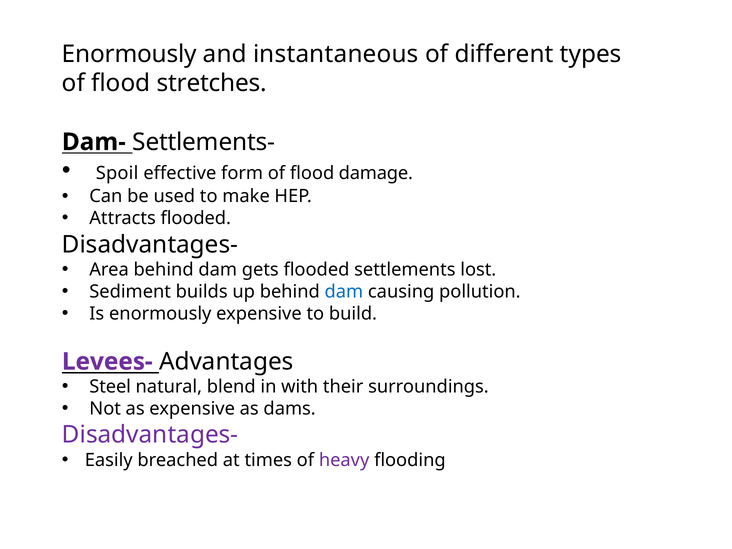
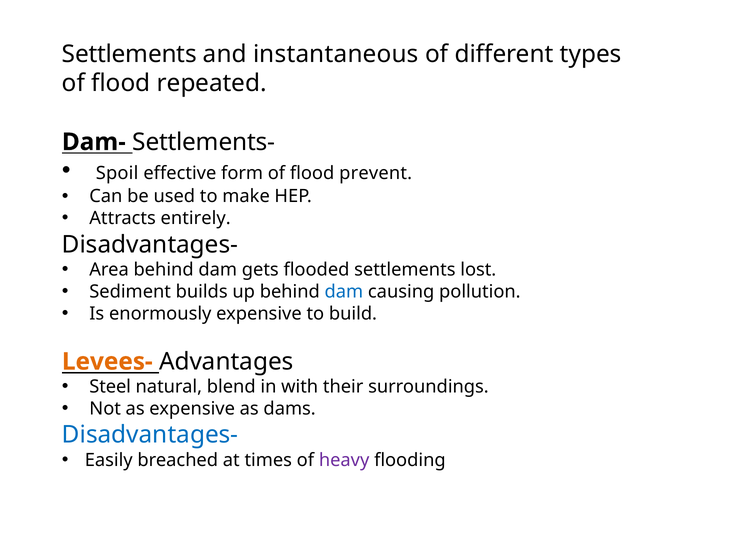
Enormously at (129, 54): Enormously -> Settlements
stretches: stretches -> repeated
damage: damage -> prevent
Attracts flooded: flooded -> entirely
Levees- colour: purple -> orange
Disadvantages- at (150, 435) colour: purple -> blue
